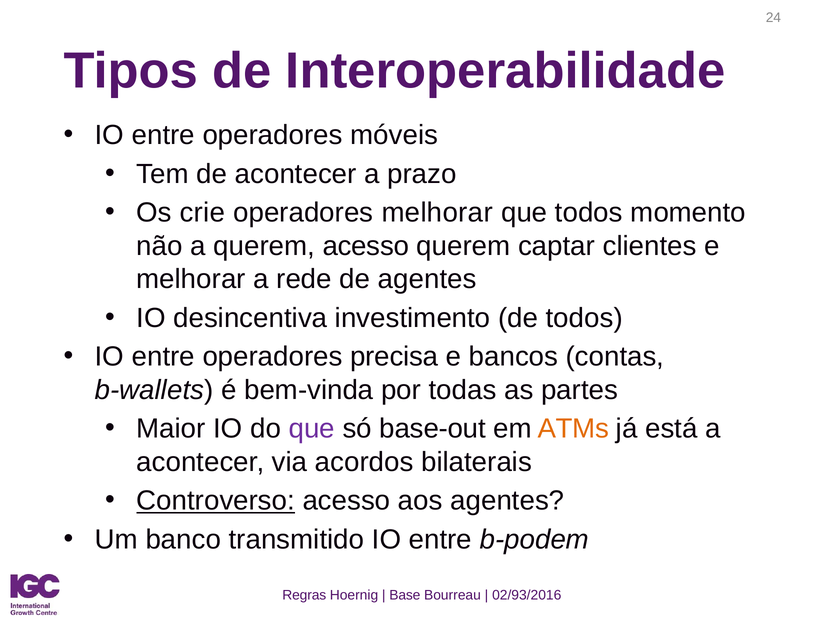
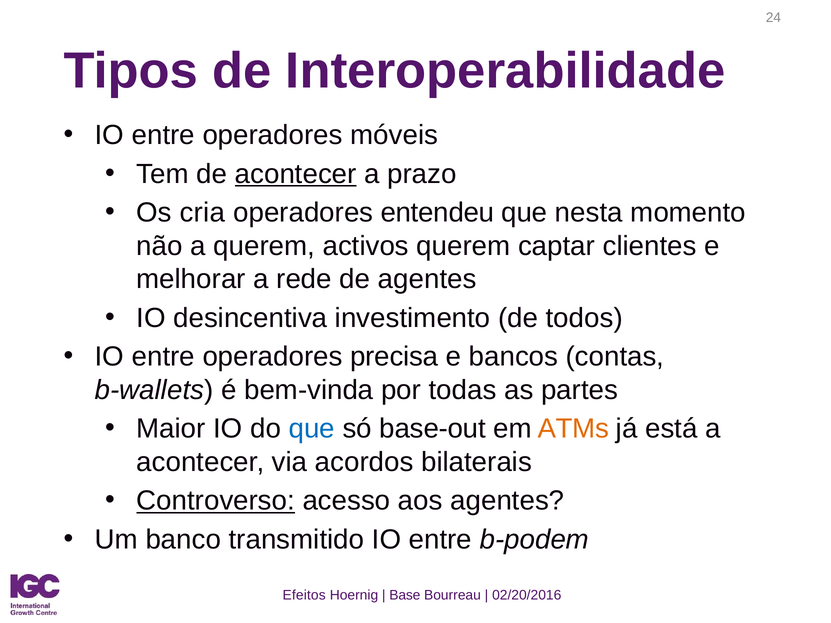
acontecer at (296, 174) underline: none -> present
crie: crie -> cria
operadores melhorar: melhorar -> entendeu
que todos: todos -> nesta
querem acesso: acesso -> activos
que at (312, 429) colour: purple -> blue
Regras: Regras -> Efeitos
02/93/2016: 02/93/2016 -> 02/20/2016
